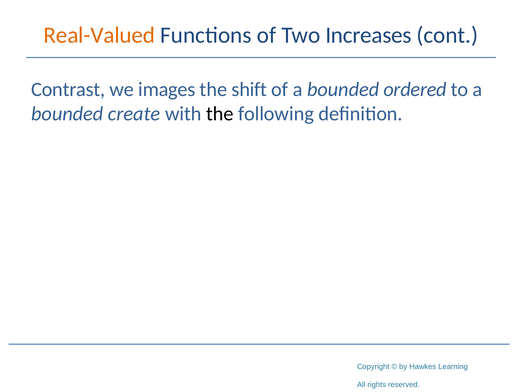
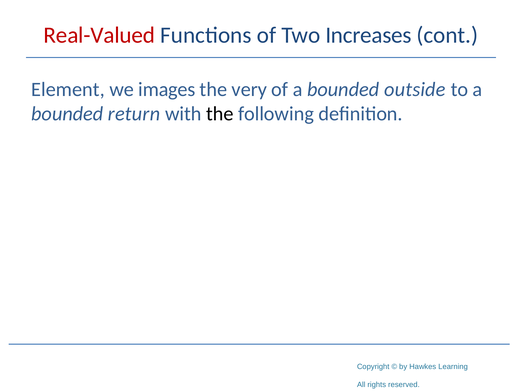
Real-Valued colour: orange -> red
Contrast: Contrast -> Element
shift: shift -> very
ordered: ordered -> outside
create: create -> return
